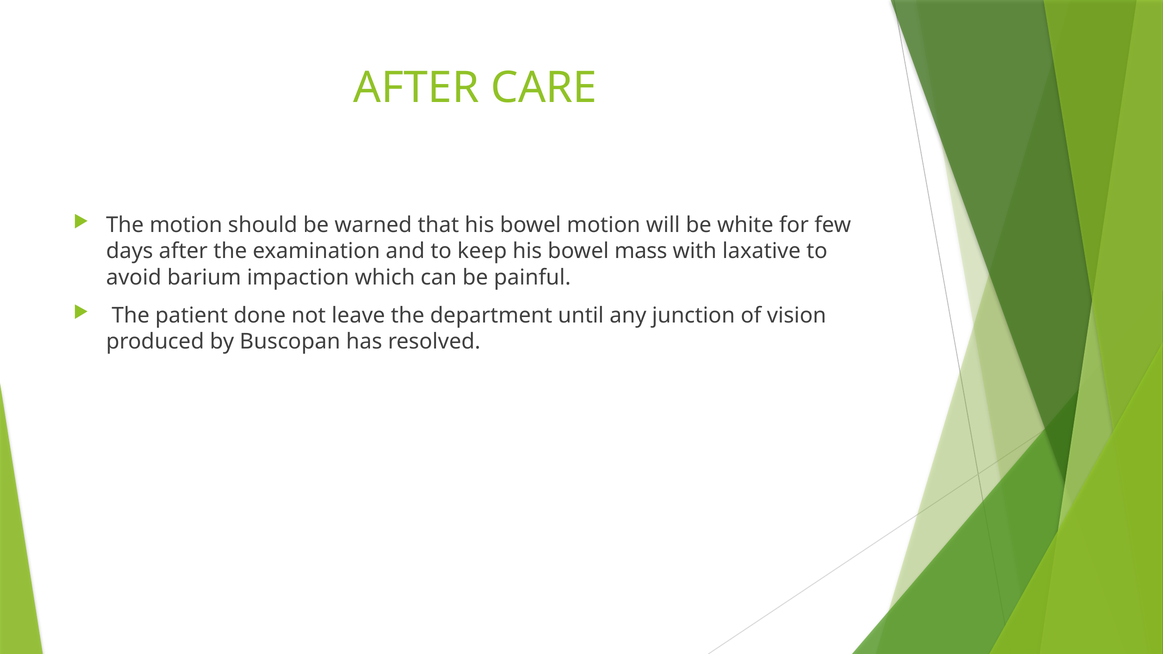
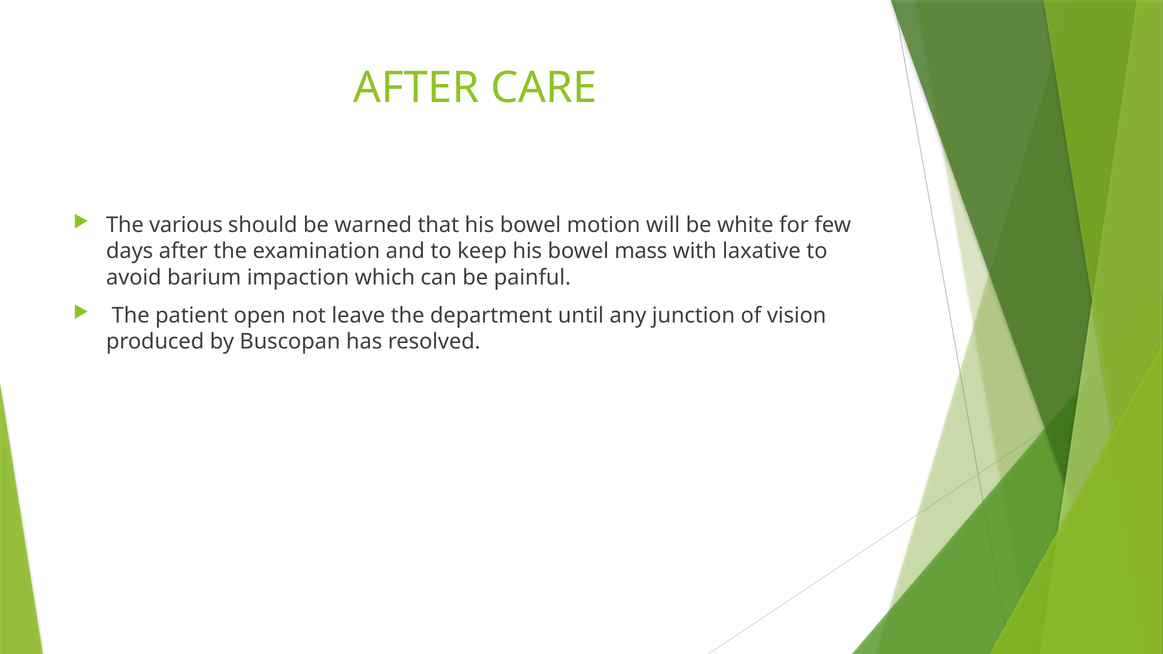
The motion: motion -> various
done: done -> open
